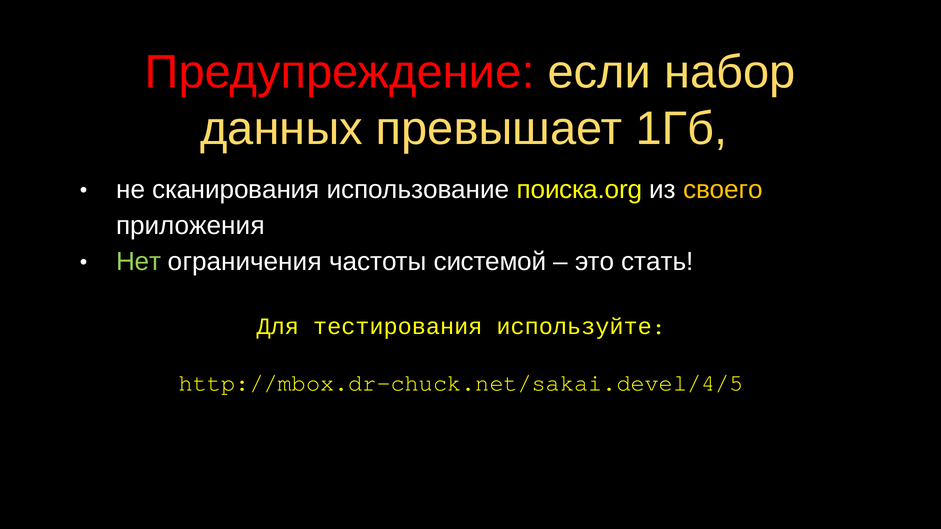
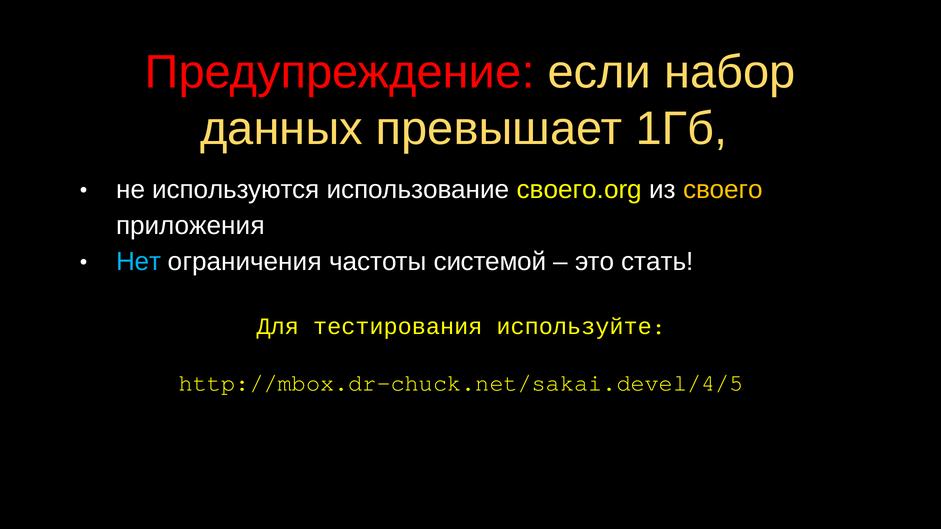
сканирования: сканирования -> используются
поиска.org: поиска.org -> своего.org
Нет colour: light green -> light blue
